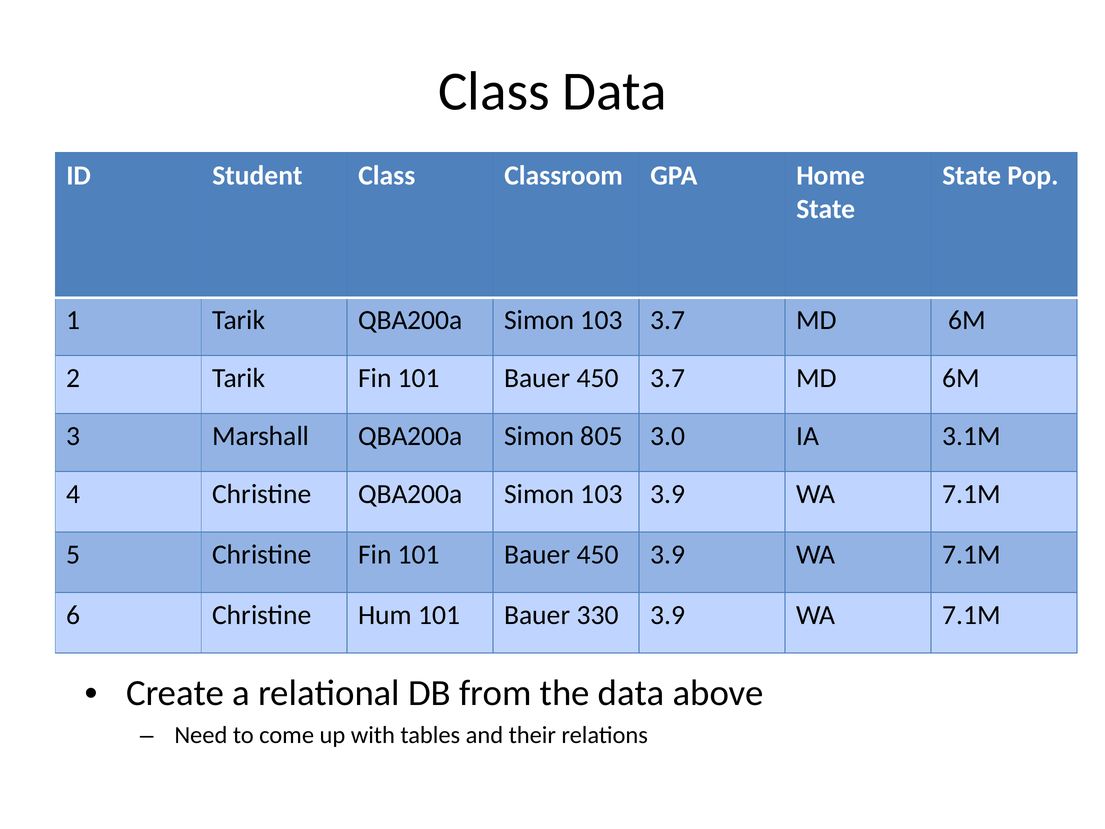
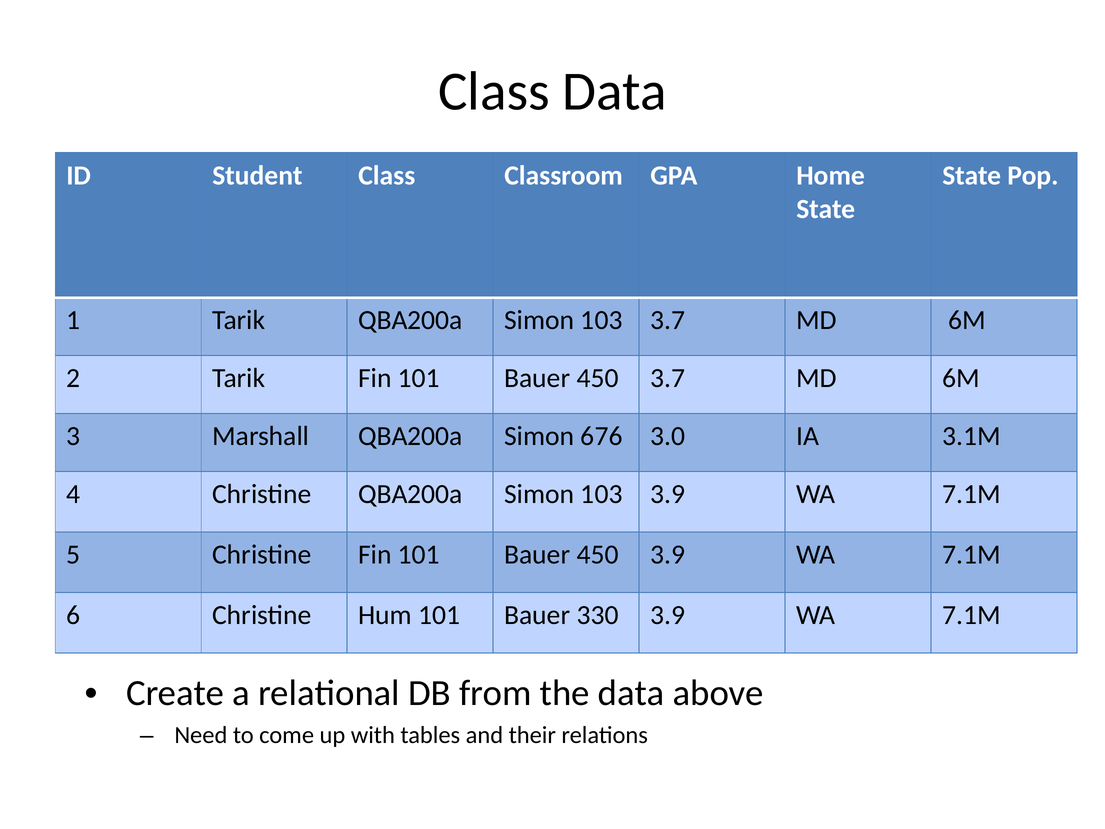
805: 805 -> 676
